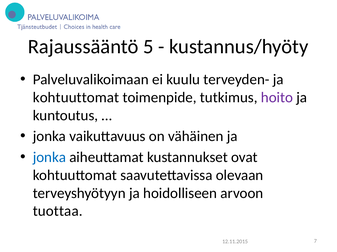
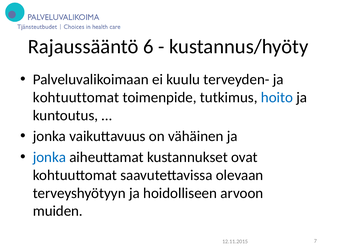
5: 5 -> 6
hoito colour: purple -> blue
tuottaa: tuottaa -> muiden
